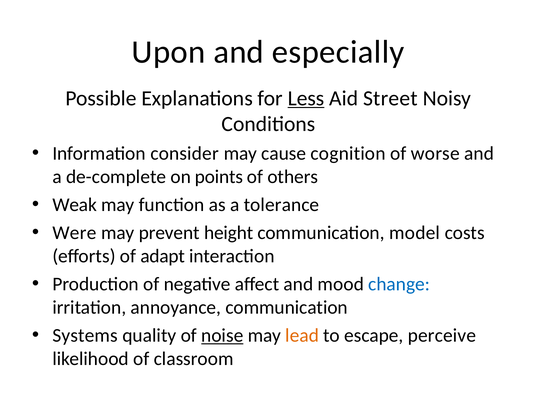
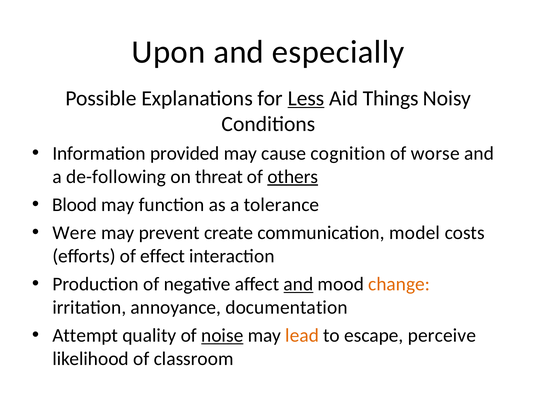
Street: Street -> Things
consider: consider -> provided
de-complete: de-complete -> de-following
points: points -> threat
others underline: none -> present
Weak: Weak -> Blood
height: height -> create
adapt: adapt -> effect
and at (298, 284) underline: none -> present
change colour: blue -> orange
annoyance communication: communication -> documentation
Systems: Systems -> Attempt
